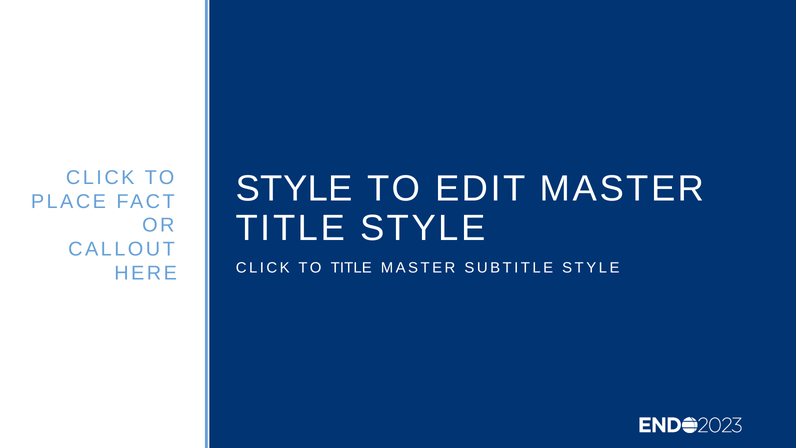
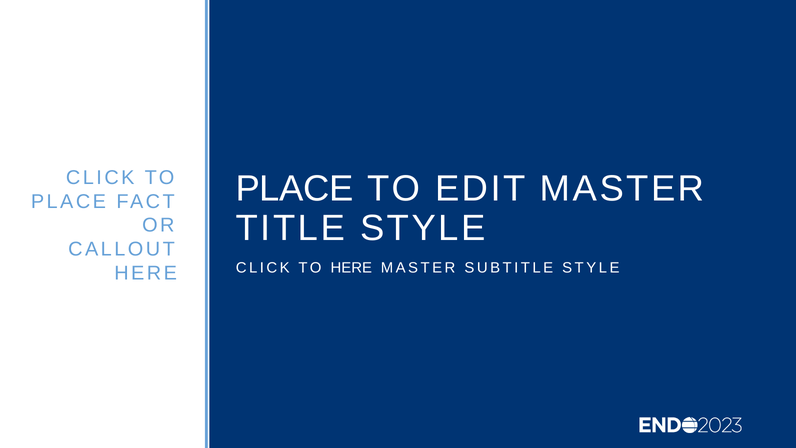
STYLE at (294, 188): STYLE -> PLACE
TO TITLE: TITLE -> HERE
